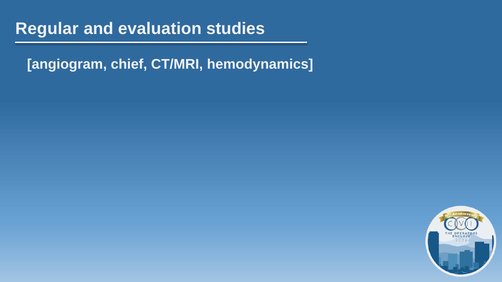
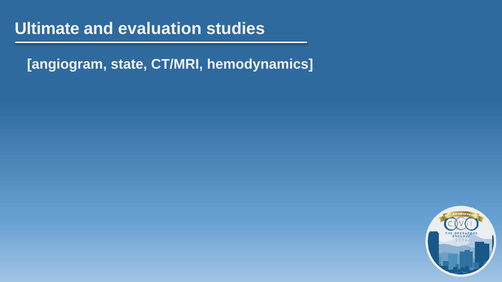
Regular: Regular -> Ultimate
chief: chief -> state
